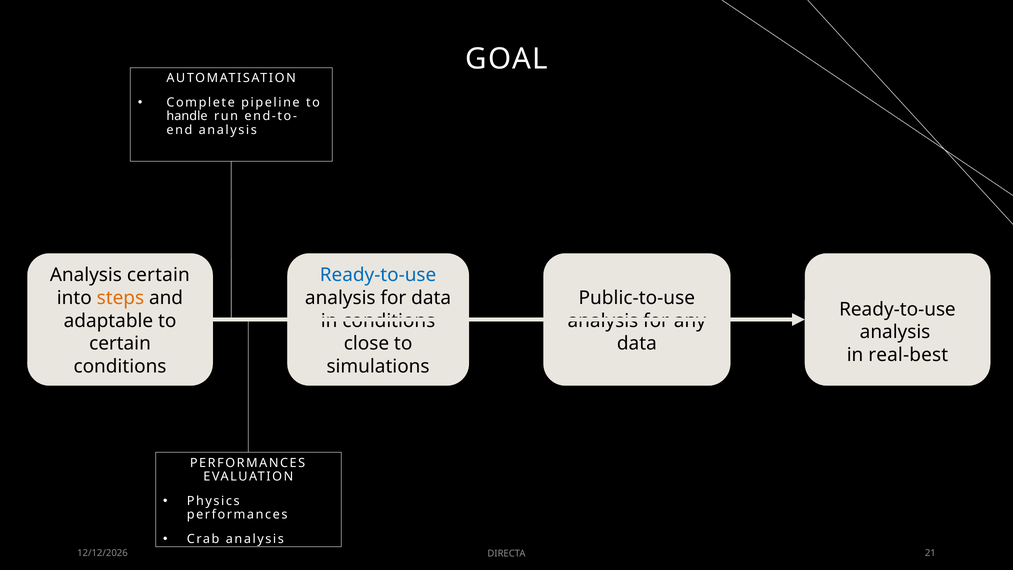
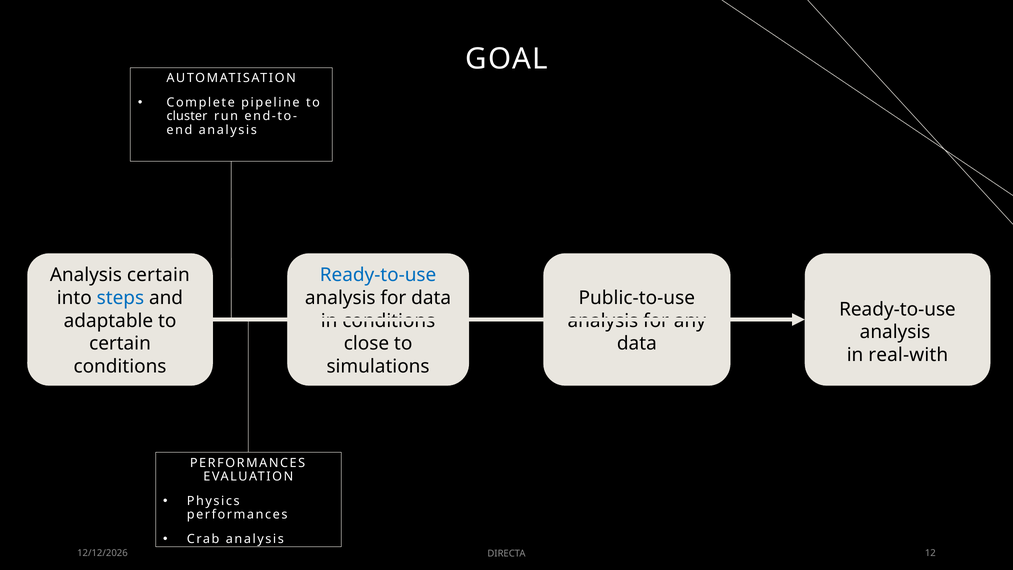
handle: handle -> cluster
steps colour: orange -> blue
real-best: real-best -> real-with
21: 21 -> 12
